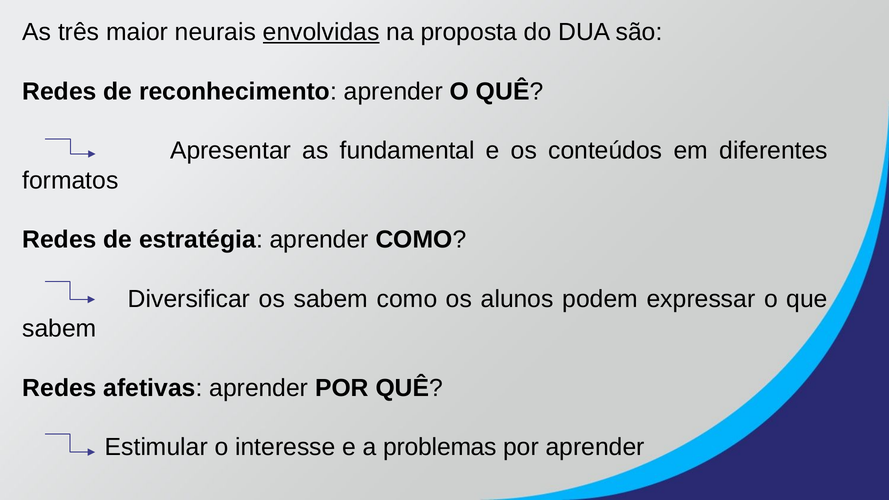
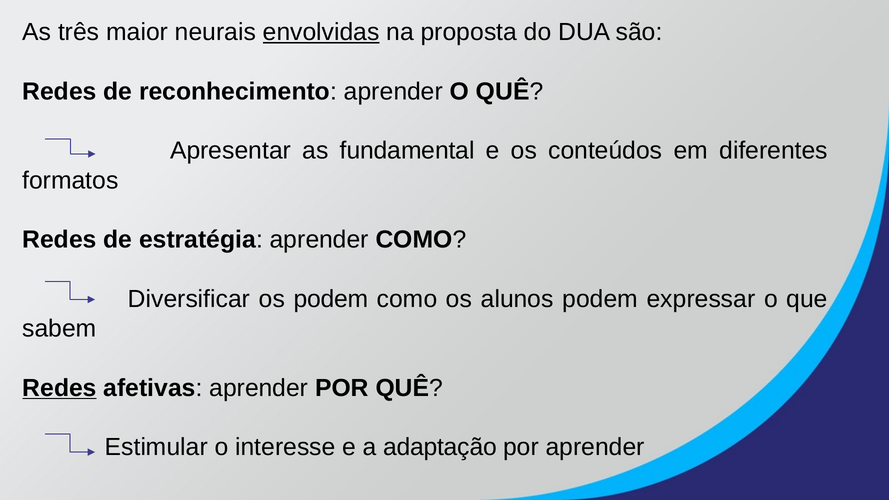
os sabem: sabem -> podem
Redes at (60, 388) underline: none -> present
problemas: problemas -> adaptação
